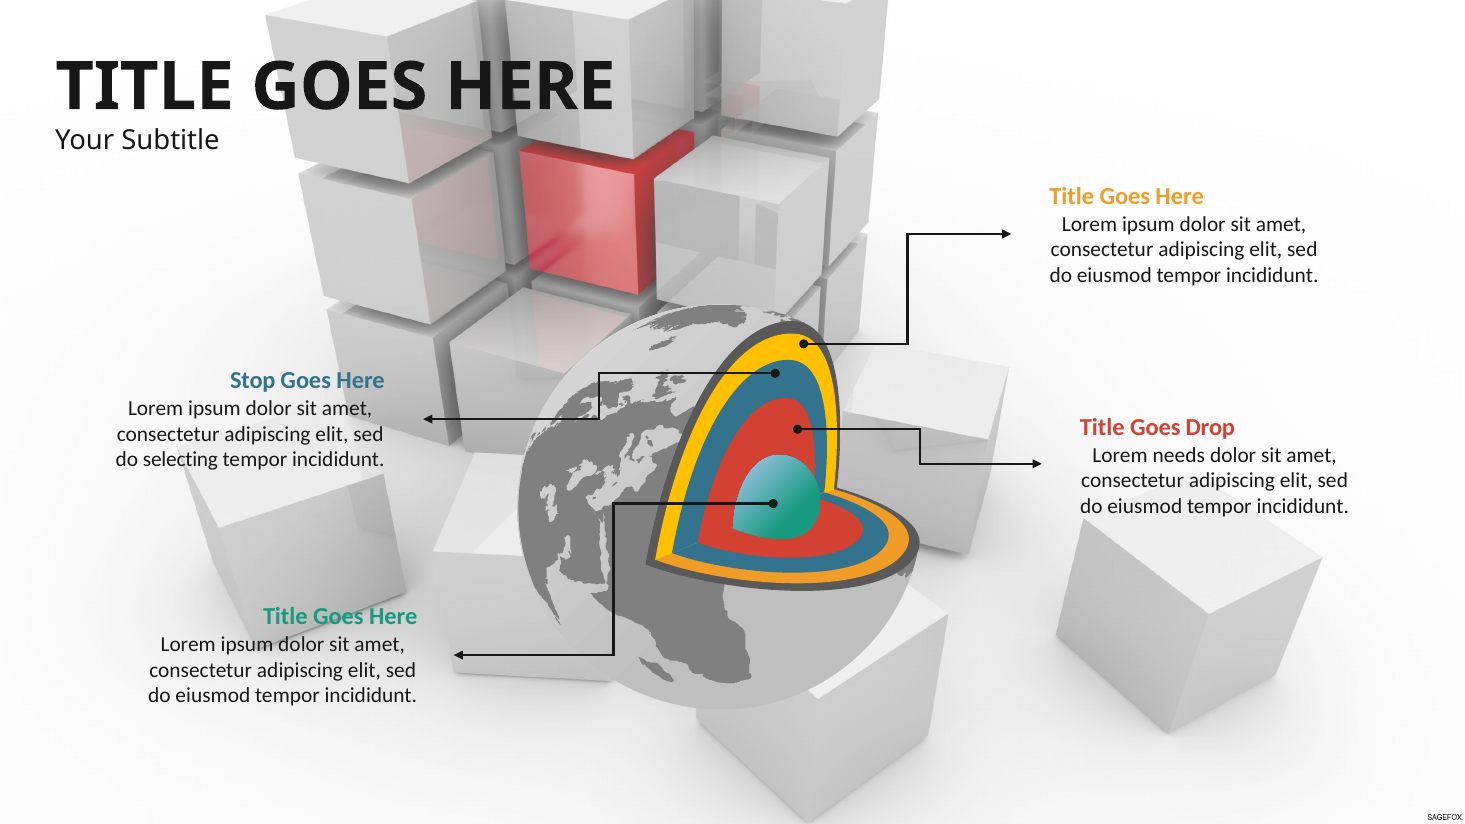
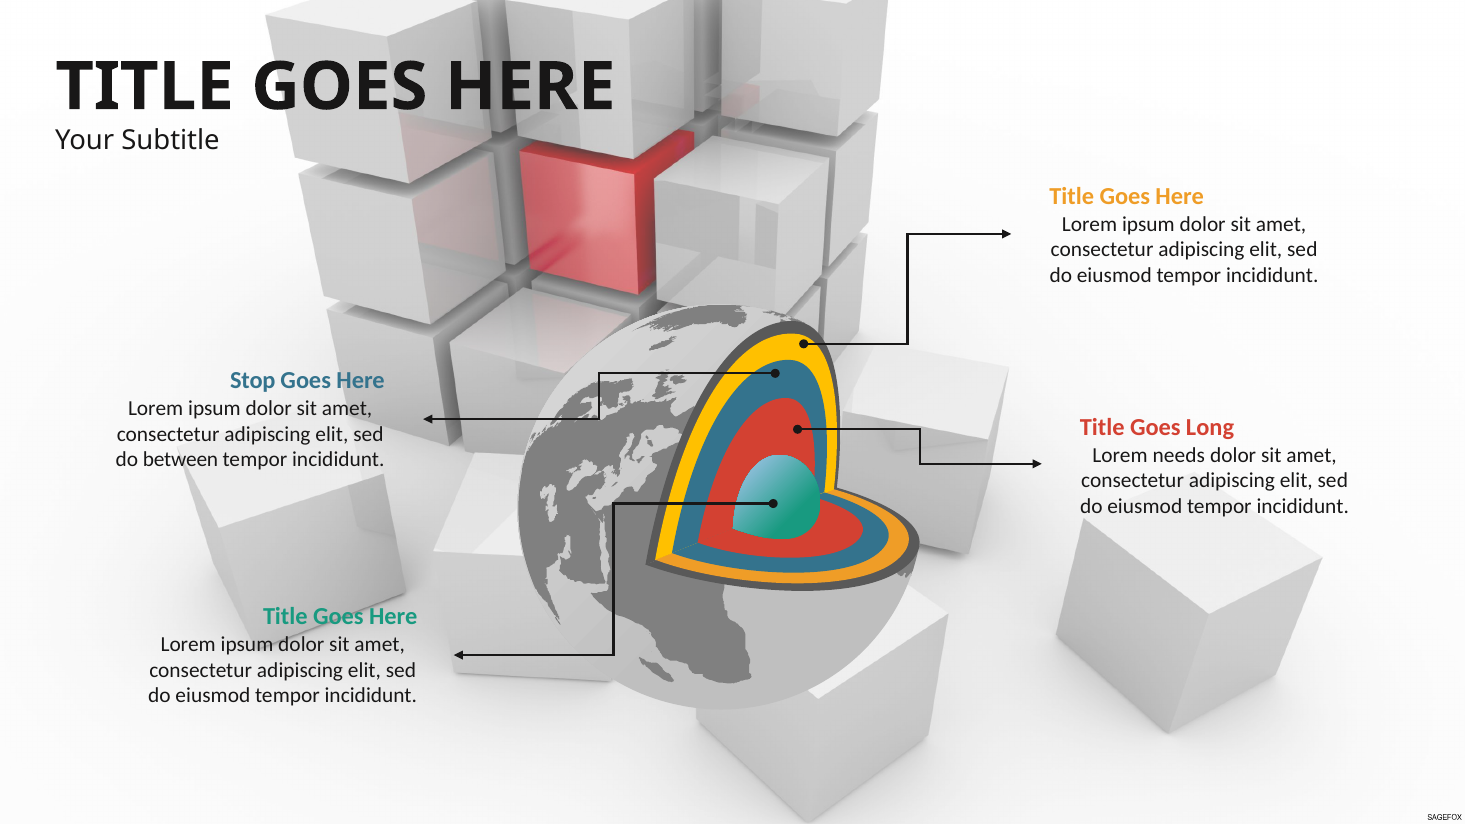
Drop: Drop -> Long
selecting: selecting -> between
